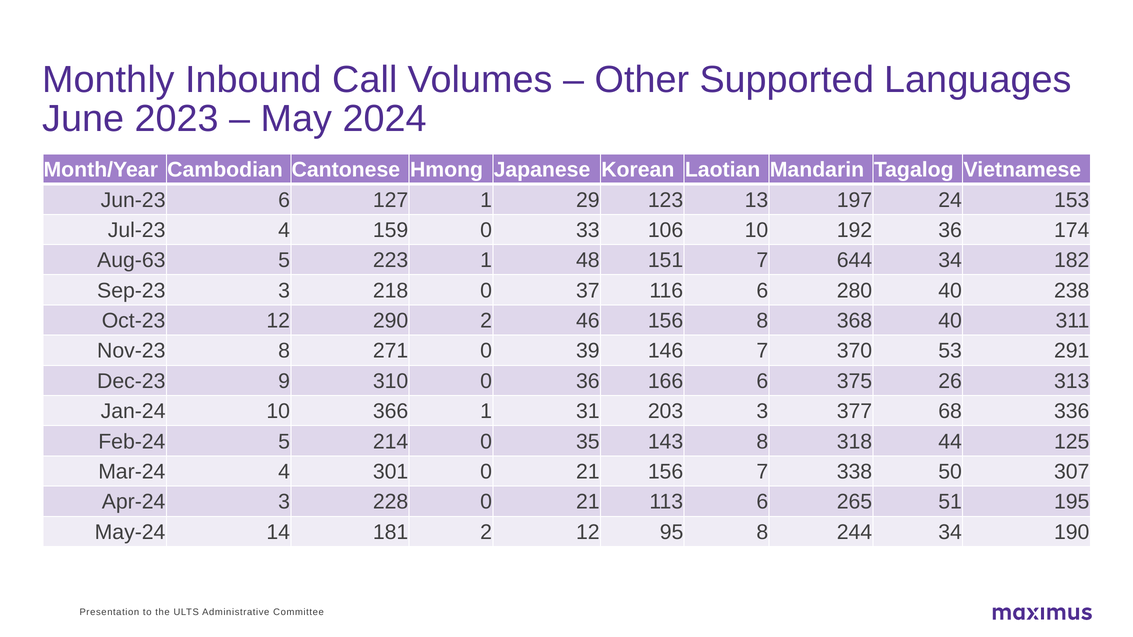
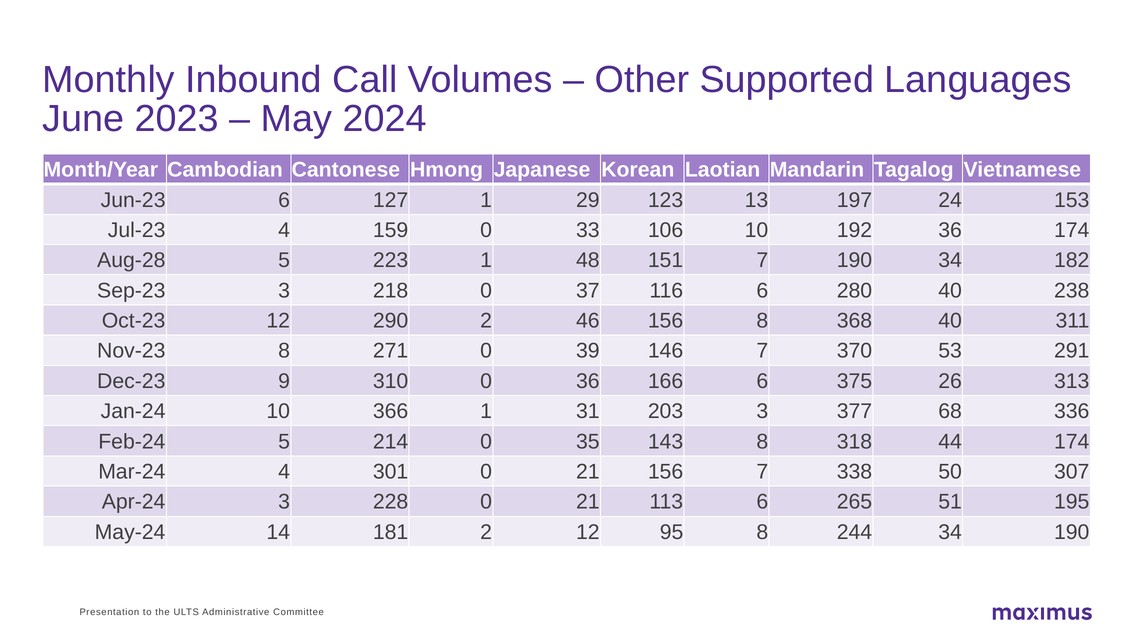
Aug-63: Aug-63 -> Aug-28
7 644: 644 -> 190
44 125: 125 -> 174
